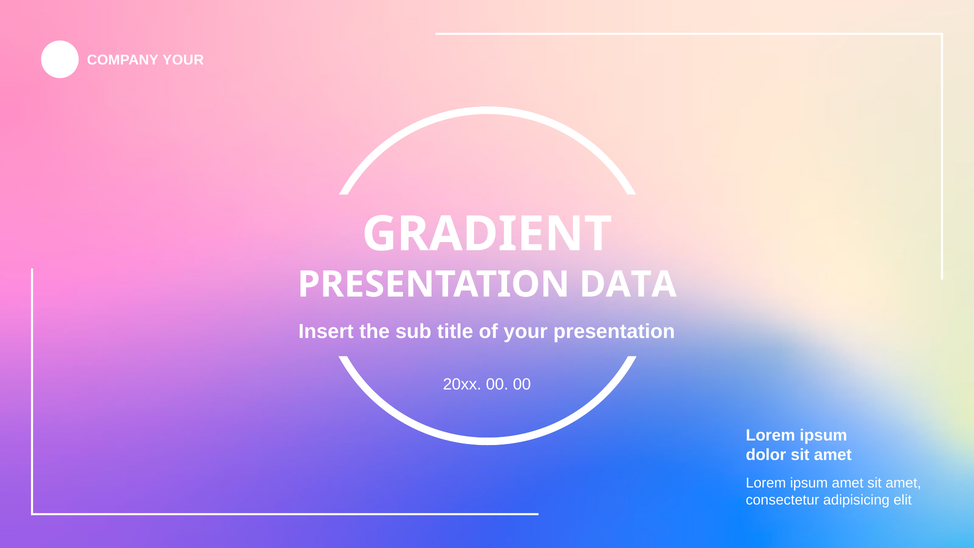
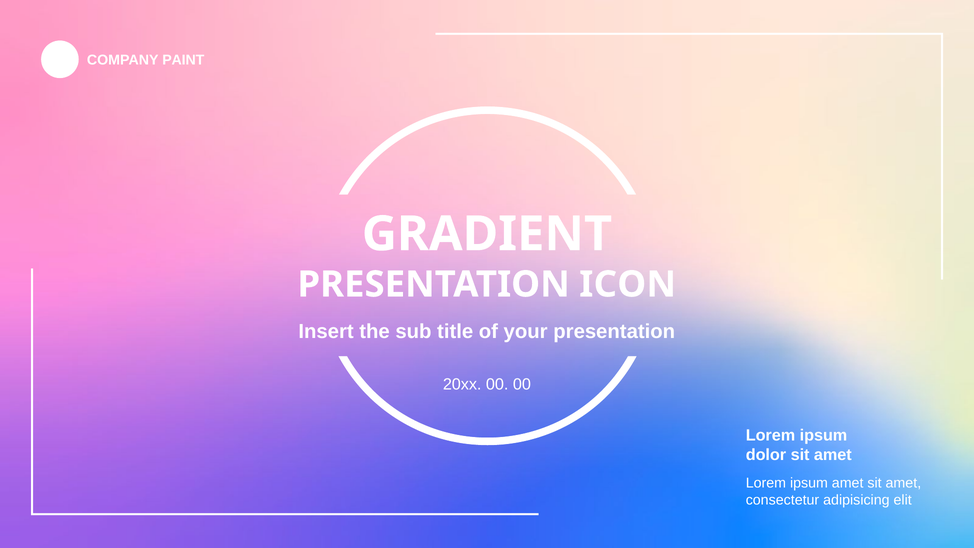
COMPANY YOUR: YOUR -> PAINT
DATA: DATA -> ICON
